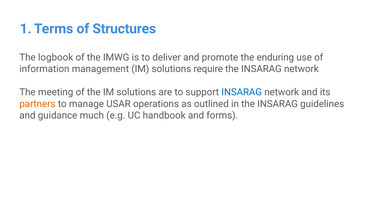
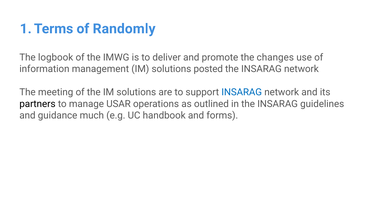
Structures: Structures -> Randomly
enduring: enduring -> changes
require: require -> posted
partners colour: orange -> black
